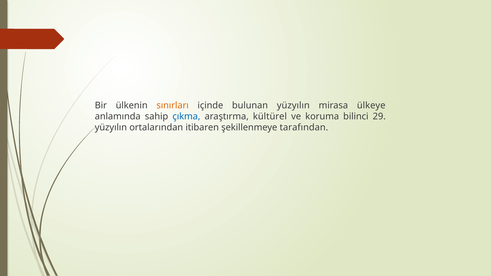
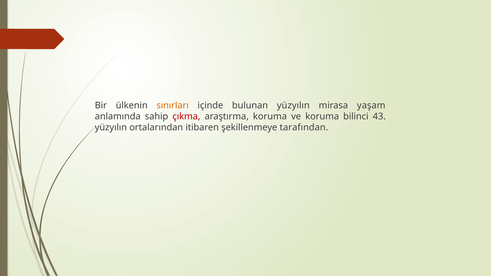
ülkeye: ülkeye -> yaşam
çıkma colour: blue -> red
araştırma kültürel: kültürel -> koruma
29: 29 -> 43
